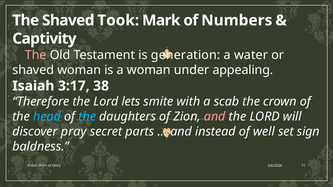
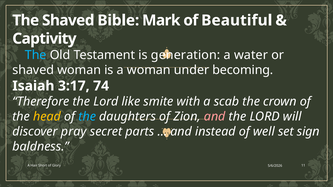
Took: Took -> Bible
Numbers: Numbers -> Beautiful
The at (36, 55) colour: pink -> light blue
appealing: appealing -> becoming
38: 38 -> 74
lets: lets -> like
head colour: light blue -> yellow
